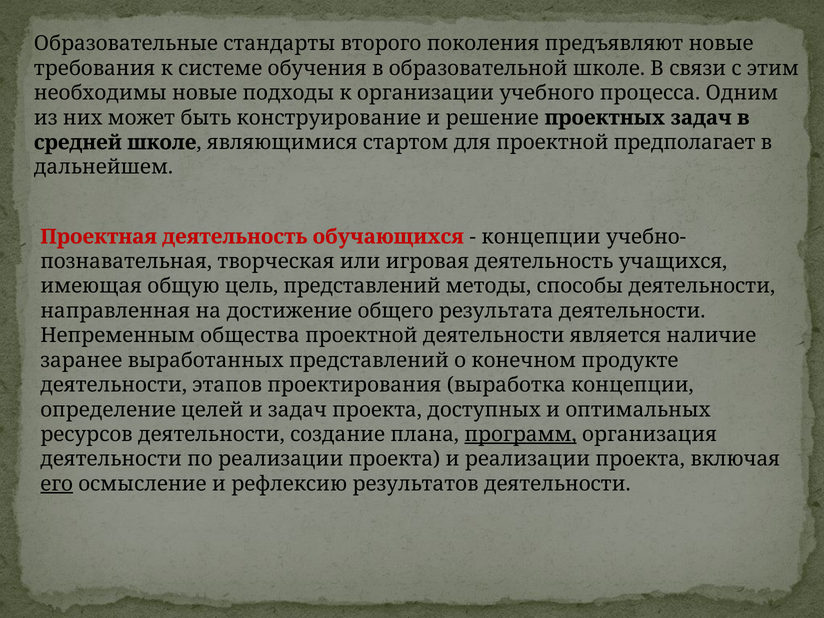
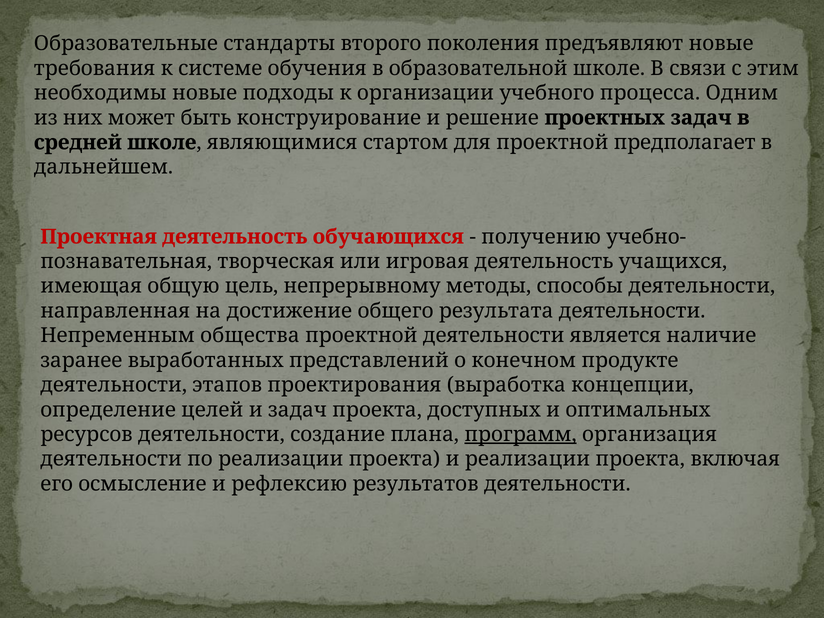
концепции at (541, 237): концепции -> получению
цель представлений: представлений -> непрерывному
его underline: present -> none
